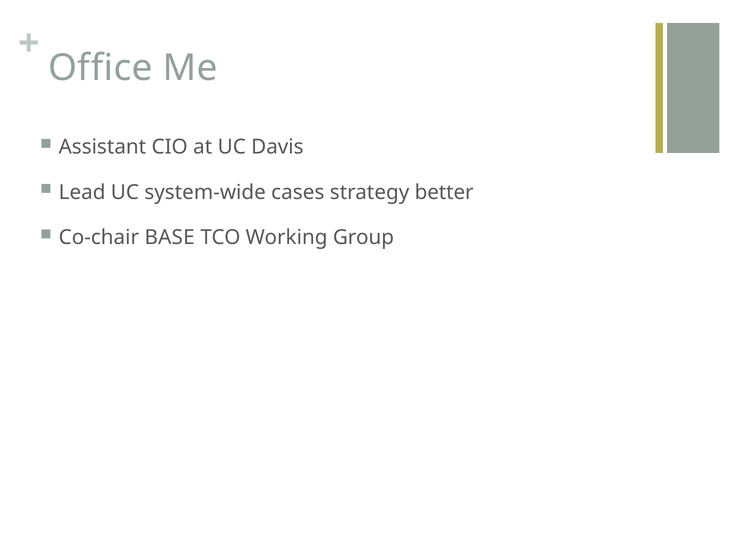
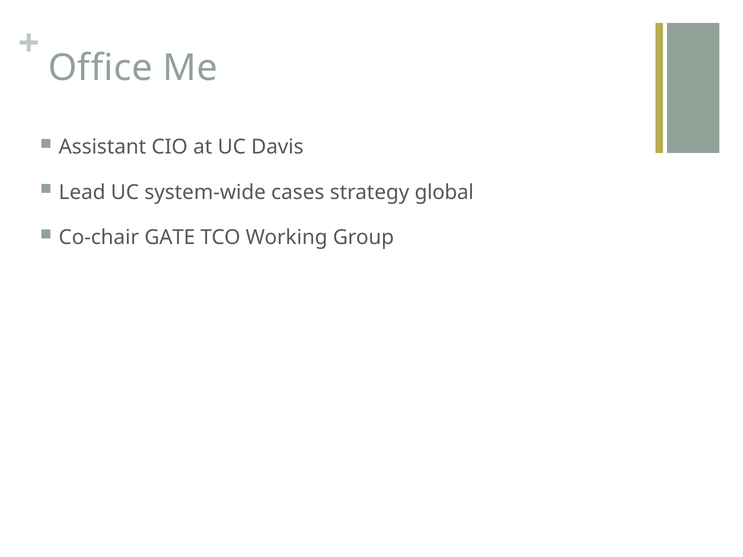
better: better -> global
BASE: BASE -> GATE
